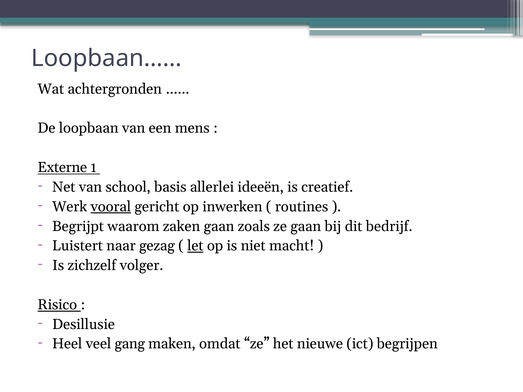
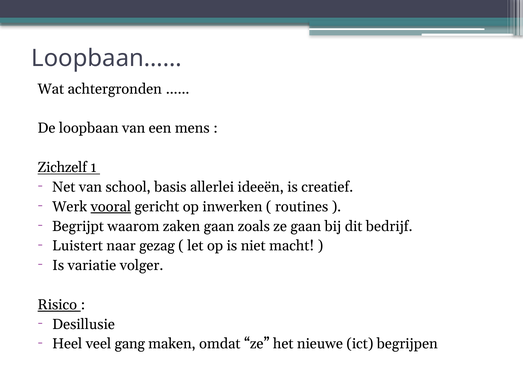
Externe: Externe -> Zichzelf
let underline: present -> none
zichzelf: zichzelf -> variatie
